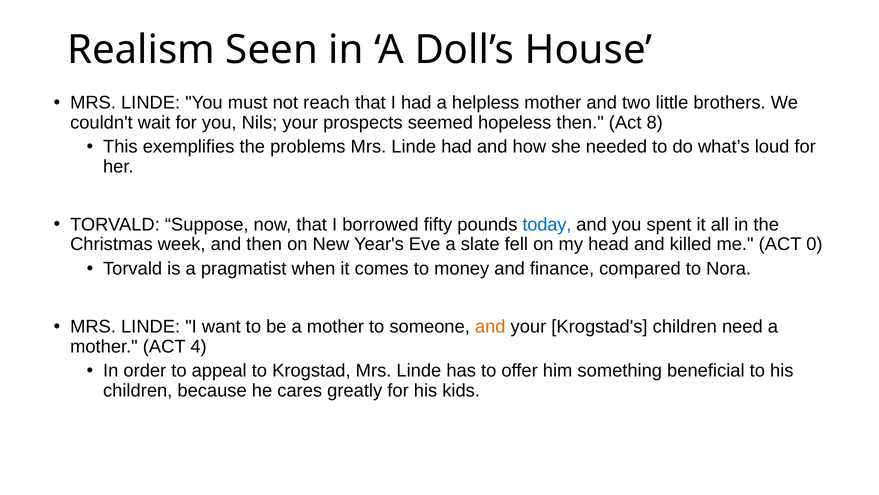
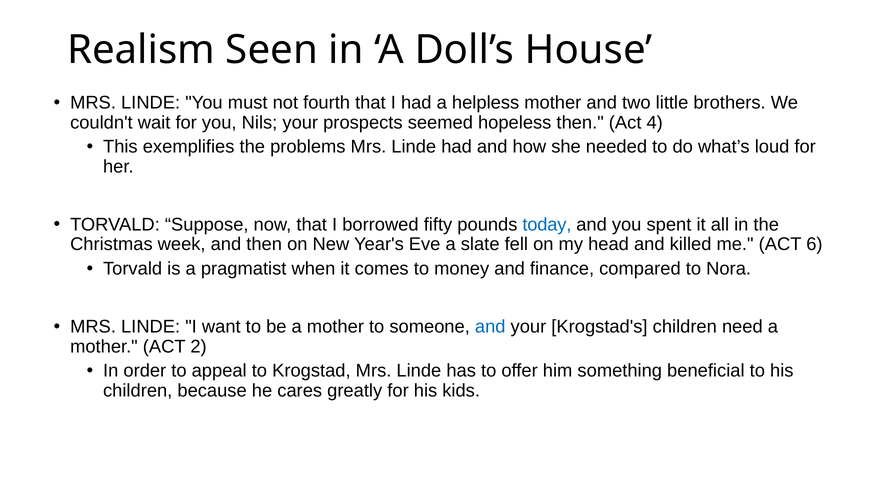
reach: reach -> fourth
8: 8 -> 4
0: 0 -> 6
and at (490, 326) colour: orange -> blue
4: 4 -> 2
